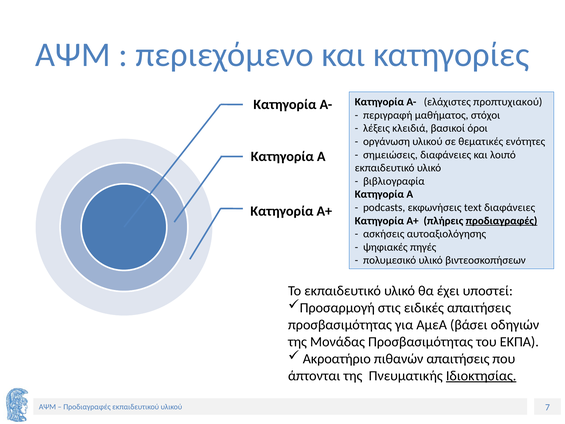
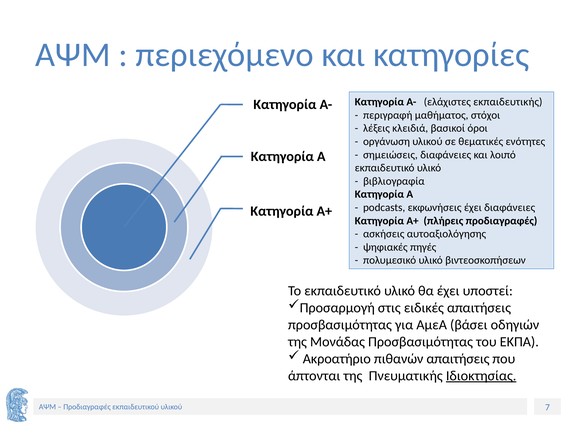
προπτυχιακού: προπτυχιακού -> εκπαιδευτικής
εκφωνήσεις text: text -> έχει
προδιαγραφές at (501, 221) underline: present -> none
